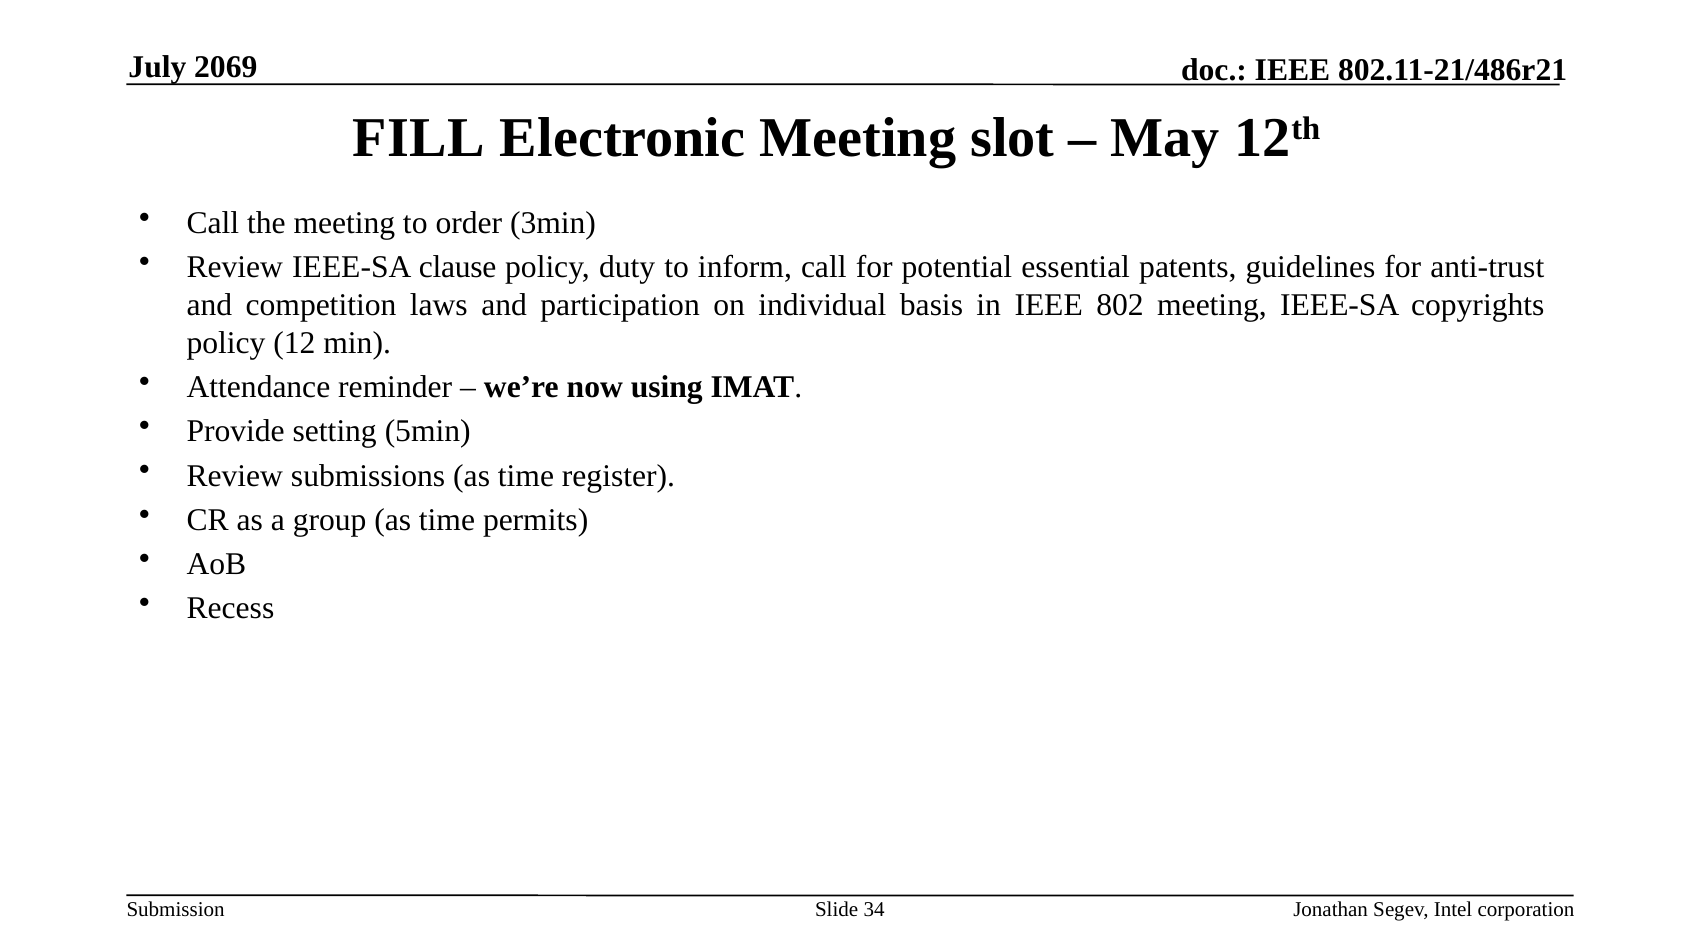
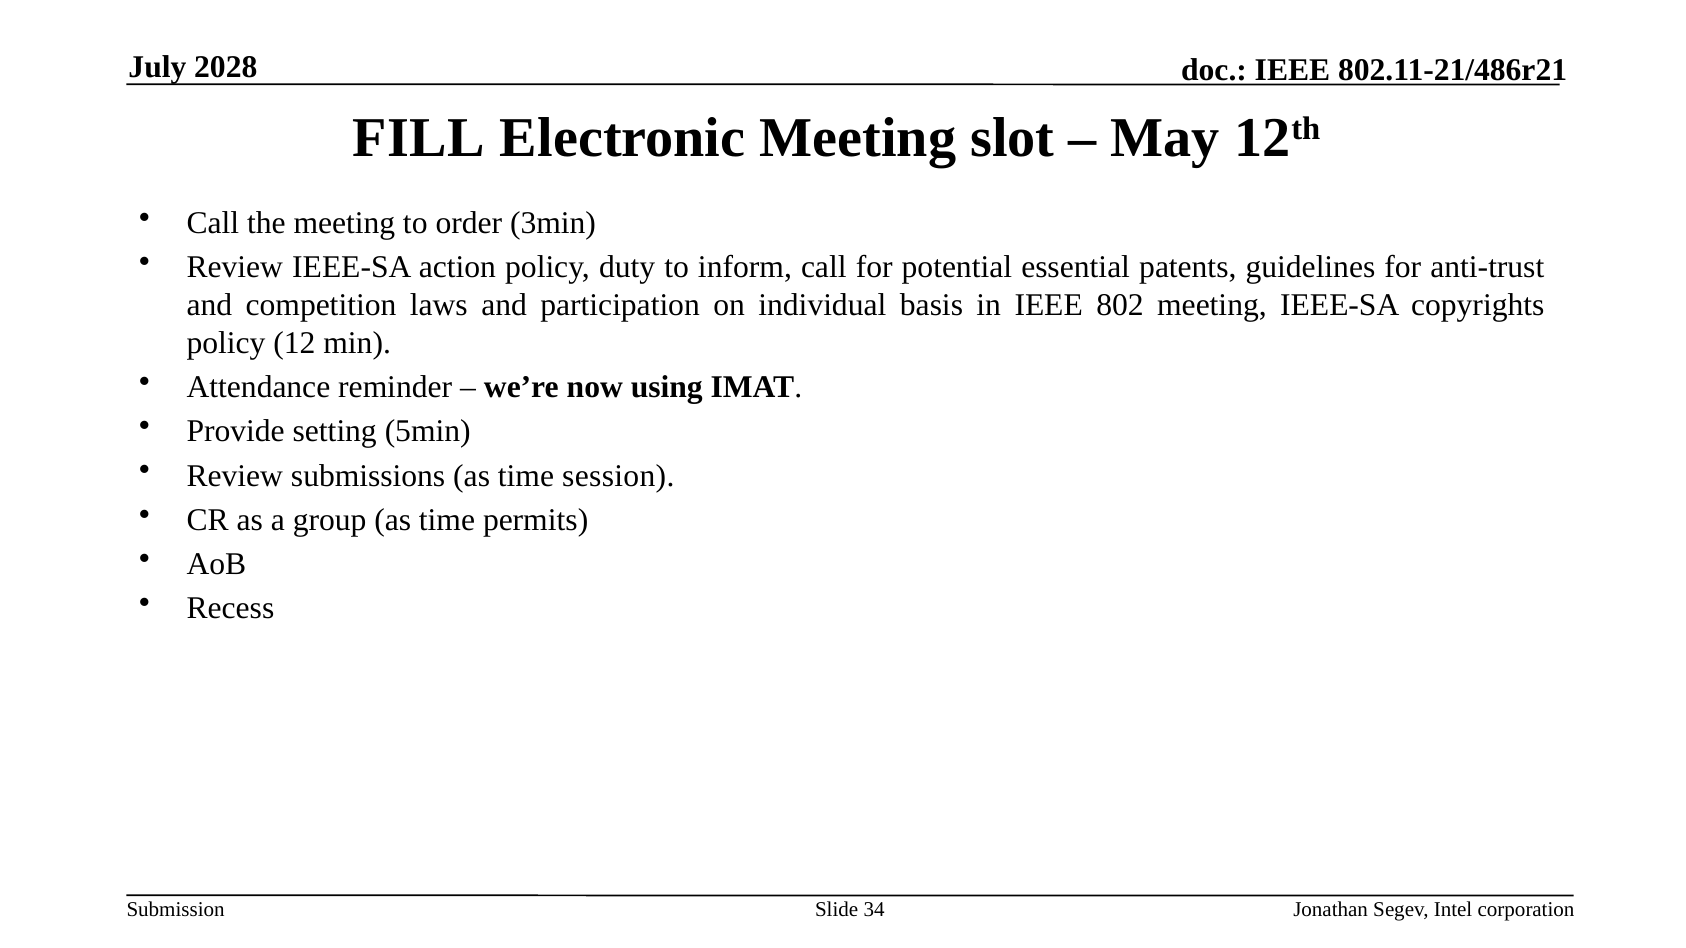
2069: 2069 -> 2028
clause: clause -> action
register: register -> session
